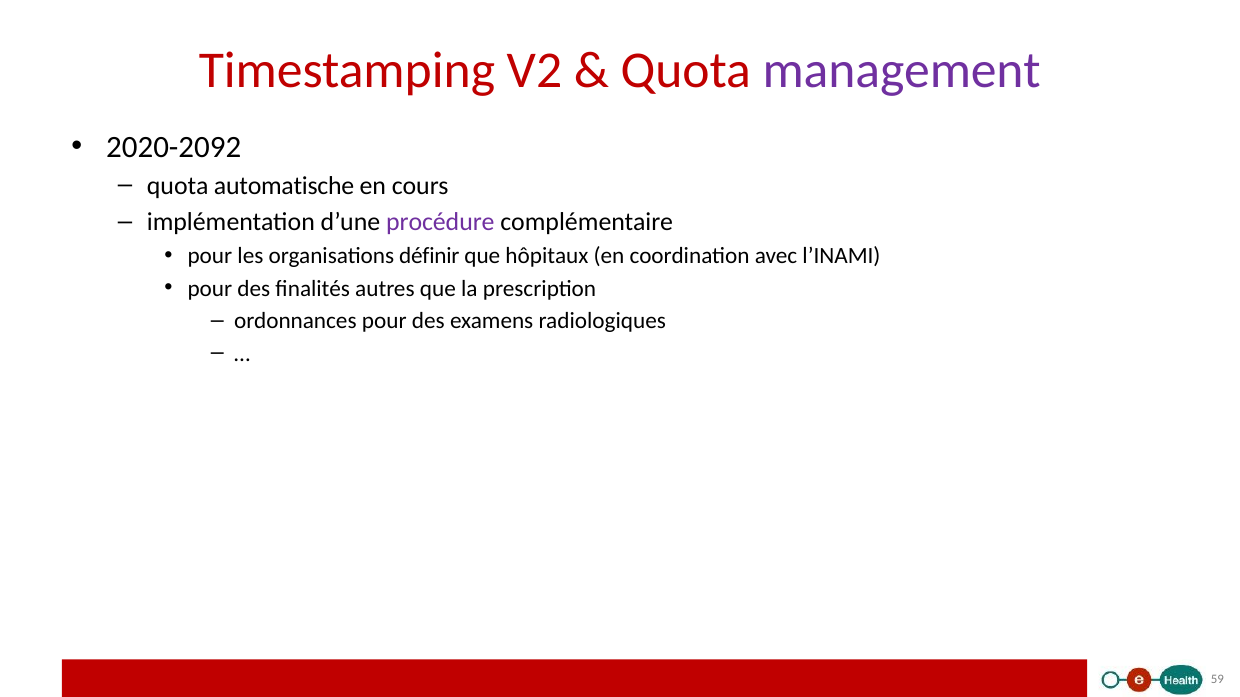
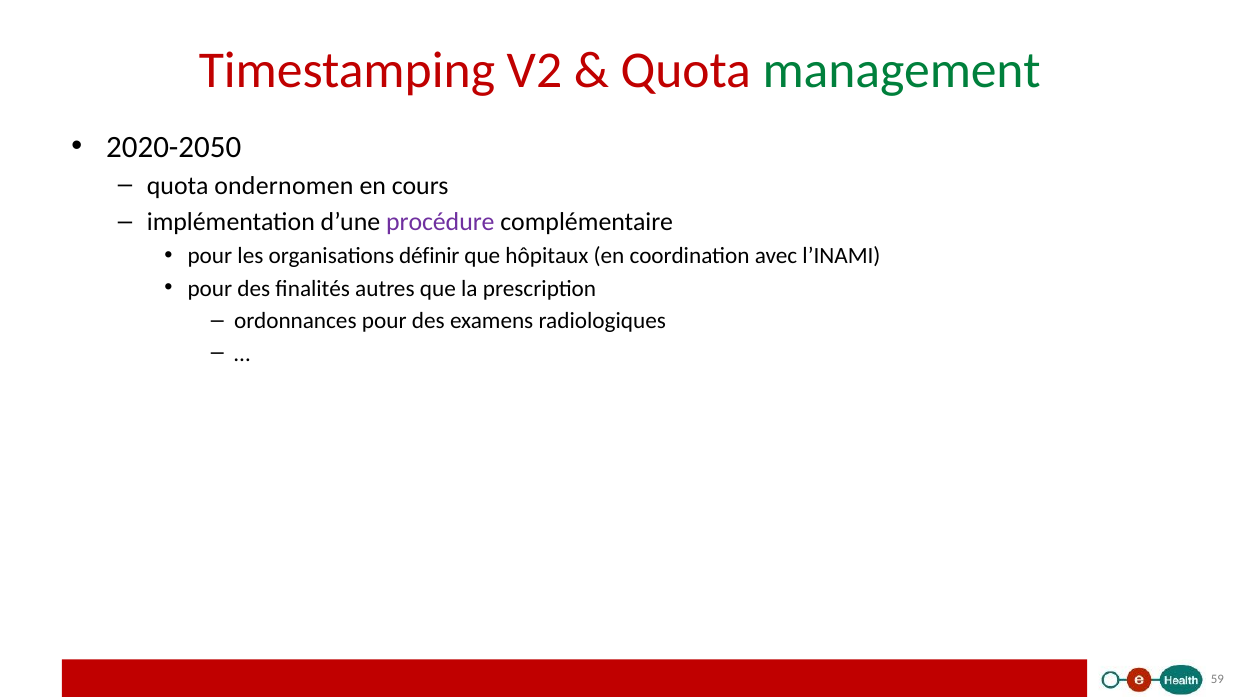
management colour: purple -> green
2020-2092: 2020-2092 -> 2020-2050
automatische: automatische -> ondernomen
